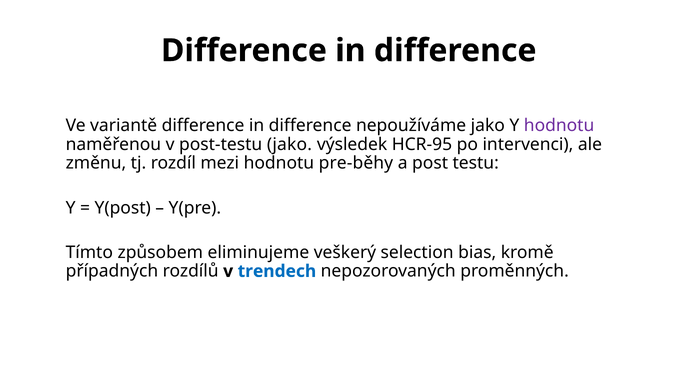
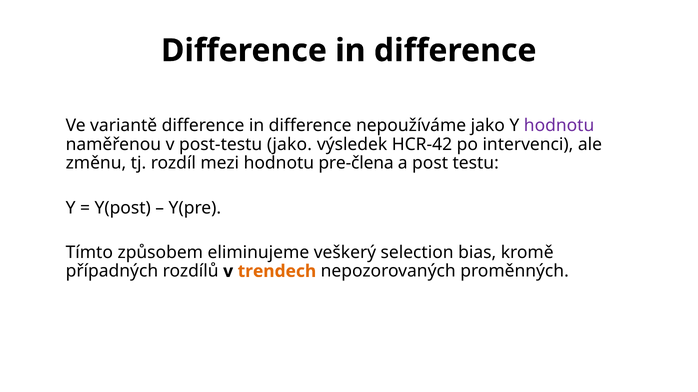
HCR-95: HCR-95 -> HCR-42
pre-běhy: pre-běhy -> pre-člena
trendech colour: blue -> orange
